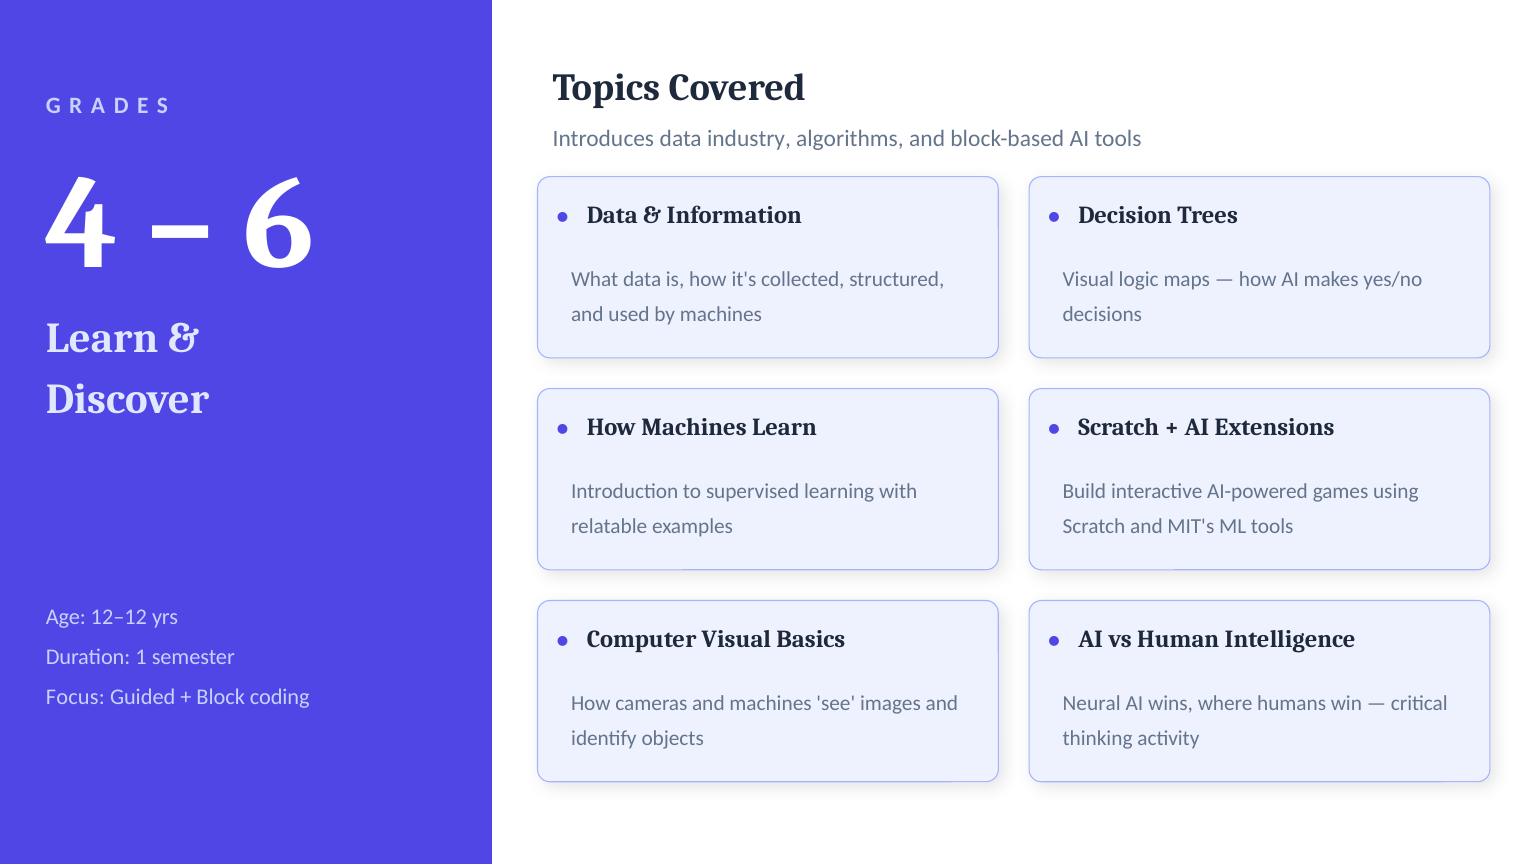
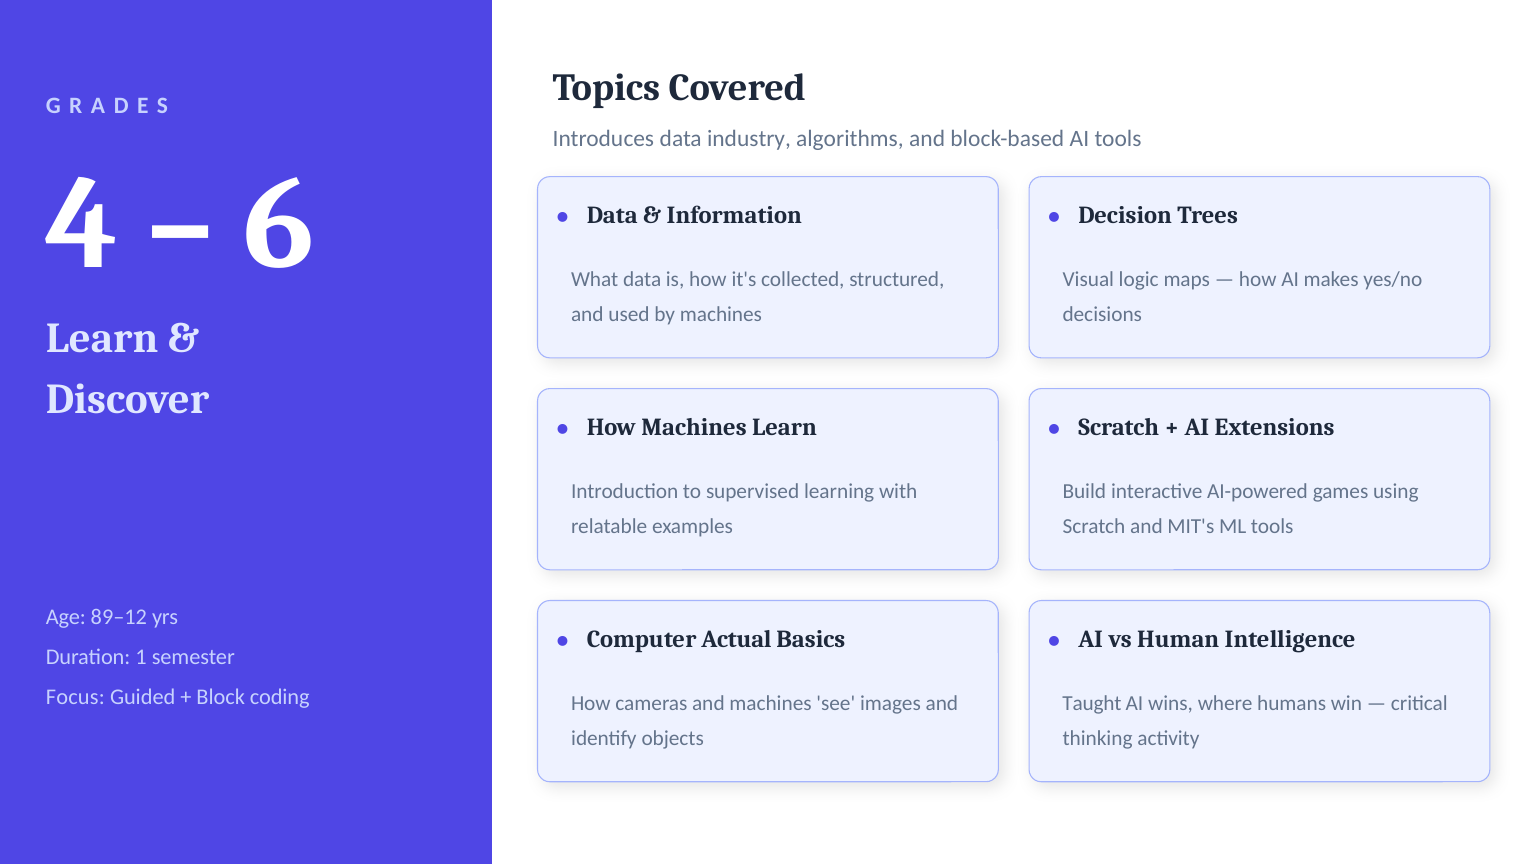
12–12: 12–12 -> 89–12
Computer Visual: Visual -> Actual
Neural: Neural -> Taught
